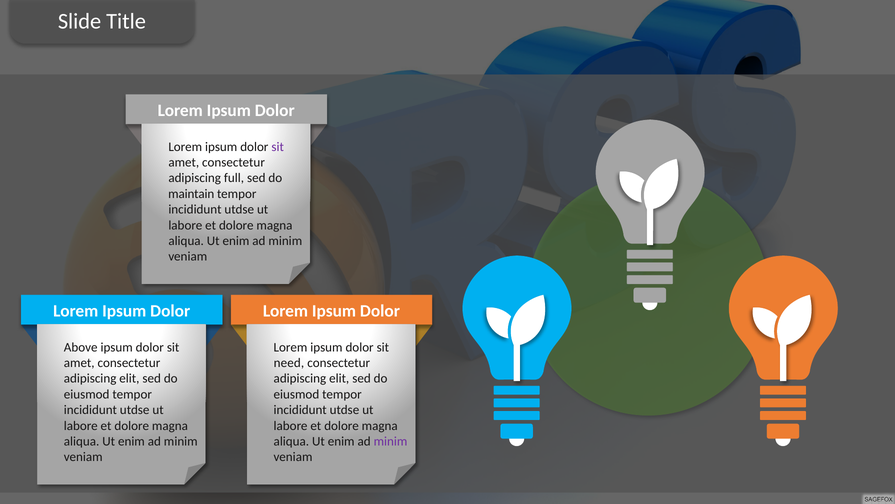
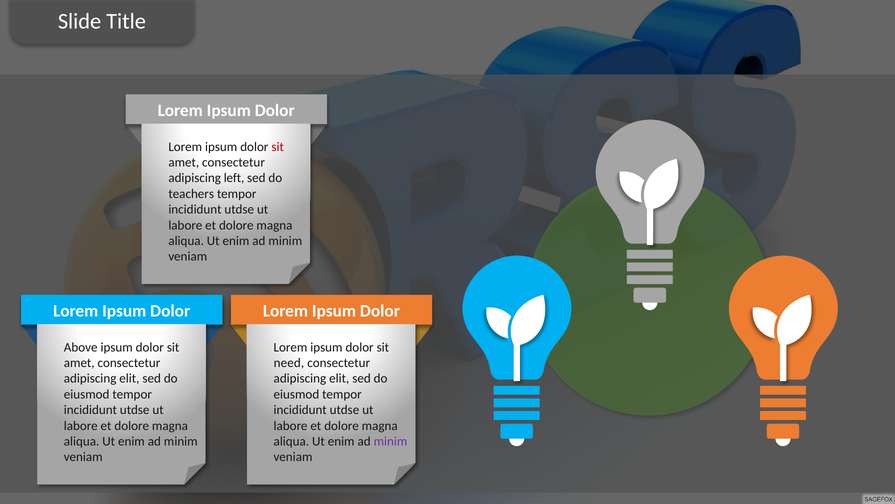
sit at (278, 147) colour: purple -> red
full: full -> left
maintain: maintain -> teachers
